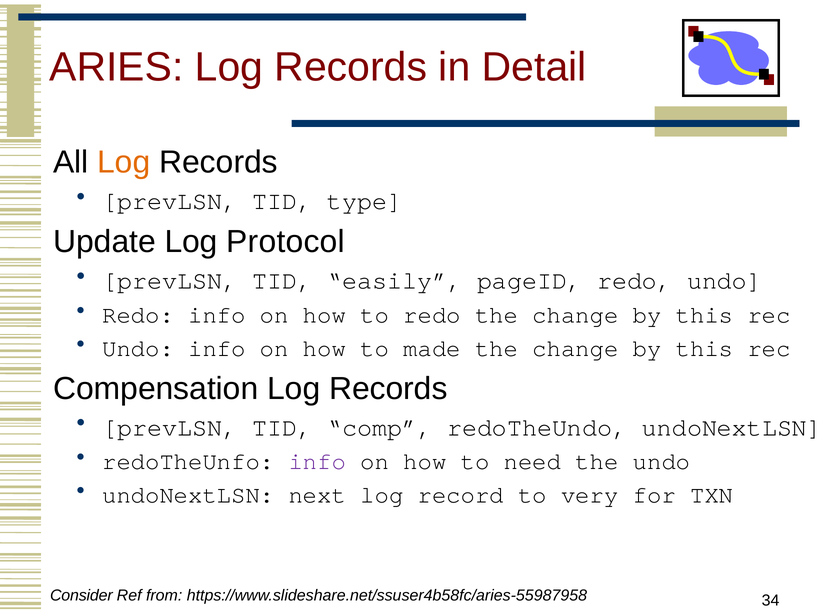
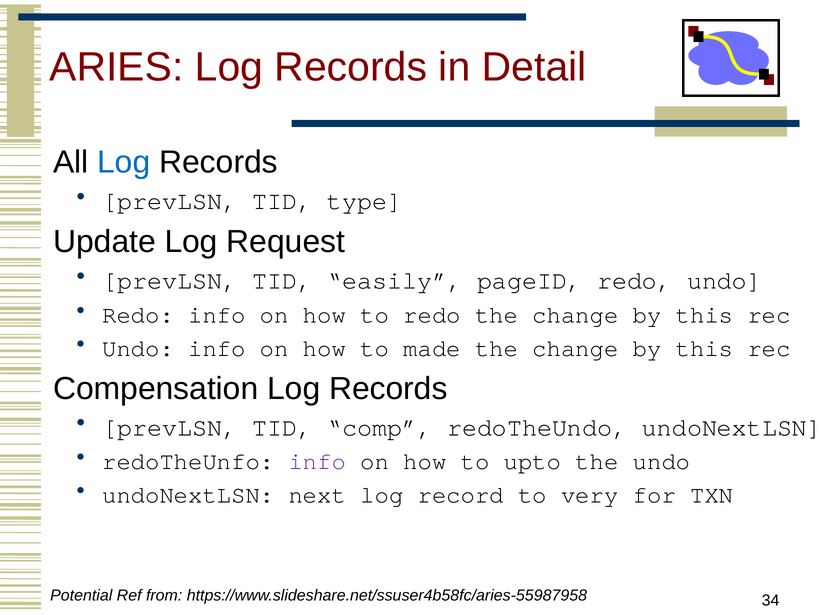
Log at (124, 162) colour: orange -> blue
Protocol: Protocol -> Request
need: need -> upto
Consider: Consider -> Potential
